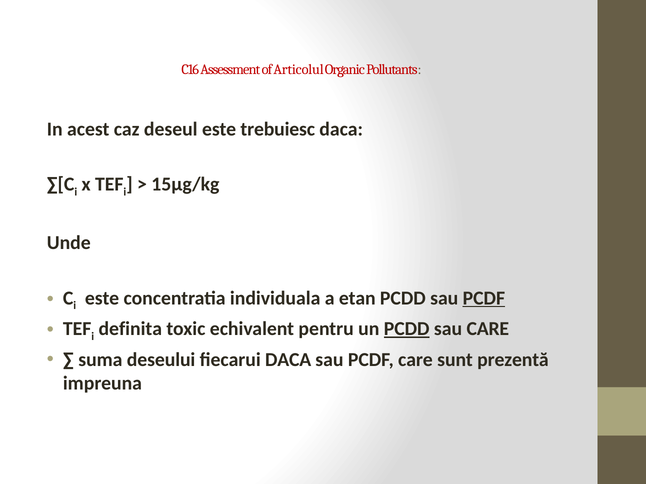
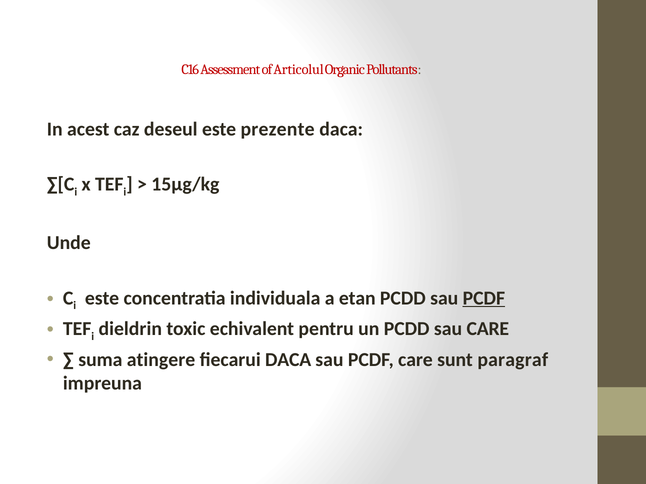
trebuiesc: trebuiesc -> prezente
definita: definita -> dieldrin
PCDD at (407, 329) underline: present -> none
deseului: deseului -> atingere
prezentă: prezentă -> paragraf
